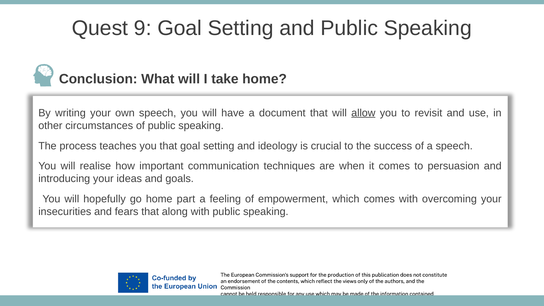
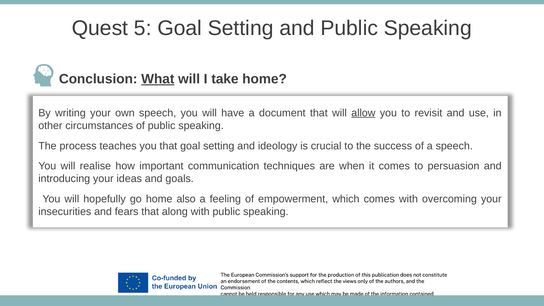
9: 9 -> 5
What underline: none -> present
part: part -> also
